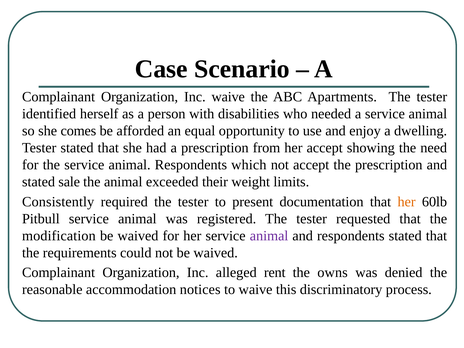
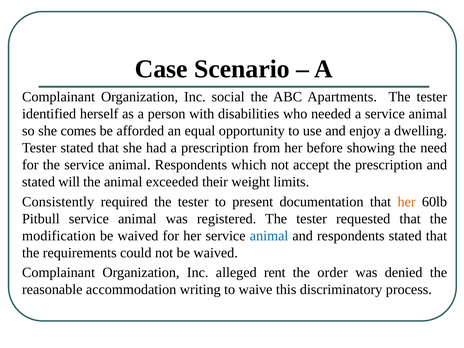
Inc waive: waive -> social
her accept: accept -> before
sale: sale -> will
animal at (269, 236) colour: purple -> blue
owns: owns -> order
notices: notices -> writing
